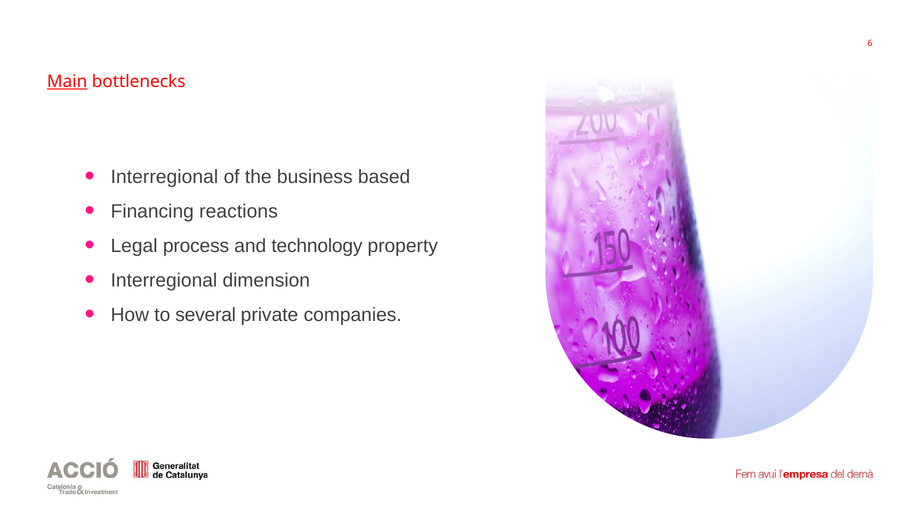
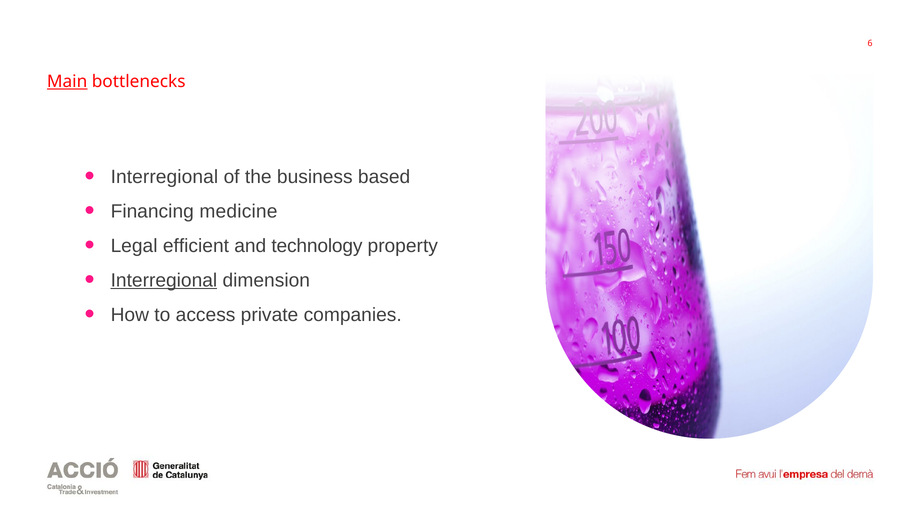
reactions: reactions -> medicine
process: process -> efficient
Interregional at (164, 281) underline: none -> present
several: several -> access
